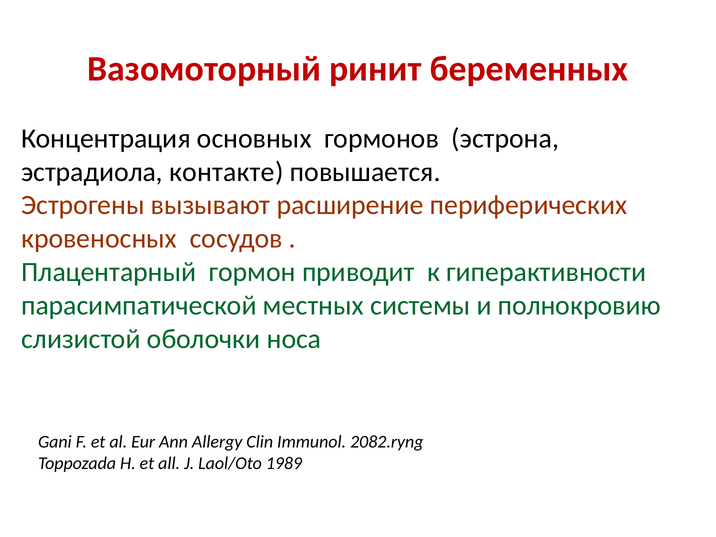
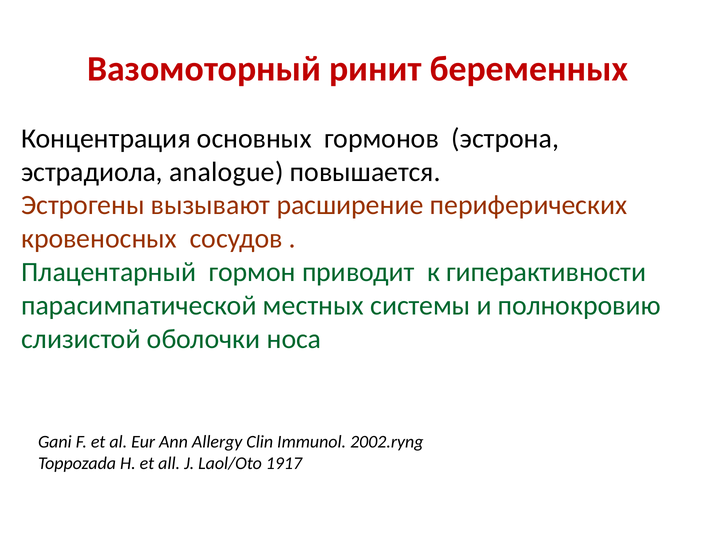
контакте: контакте -> analogue
2082.ryng: 2082.ryng -> 2002.ryng
1989: 1989 -> 1917
